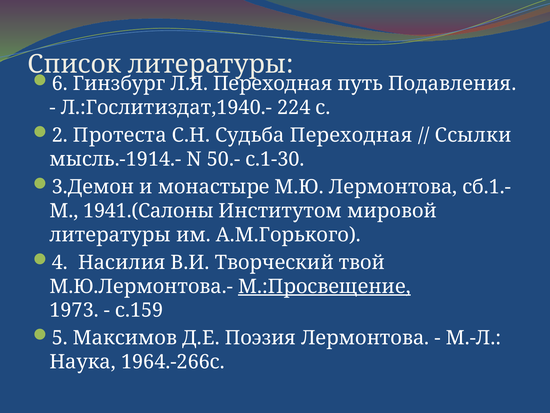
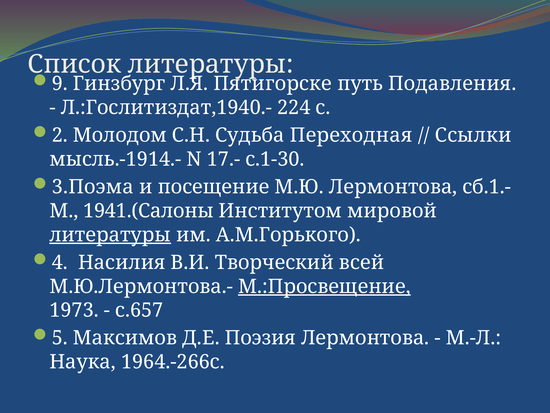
6: 6 -> 9
Л.Я Переходная: Переходная -> Пятигорске
Протеста: Протеста -> Молодом
50.-: 50.- -> 17.-
3.Демон: 3.Демон -> 3.Поэма
монастыре: монастыре -> посещение
литературы at (110, 234) underline: none -> present
твой: твой -> всей
с.159: с.159 -> с.657
